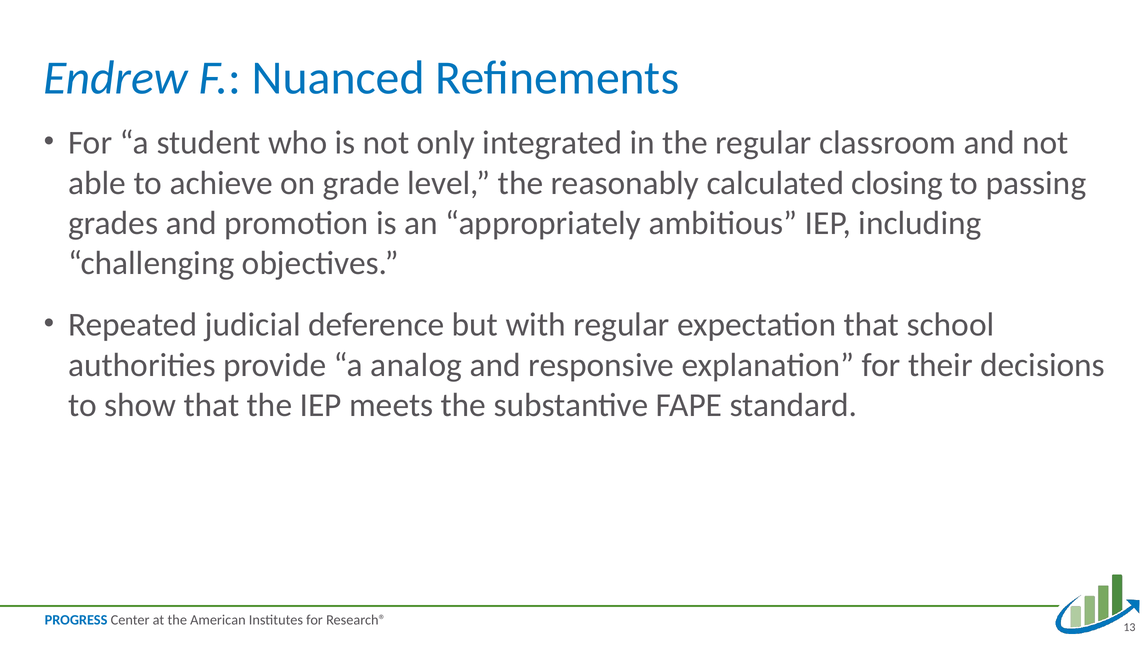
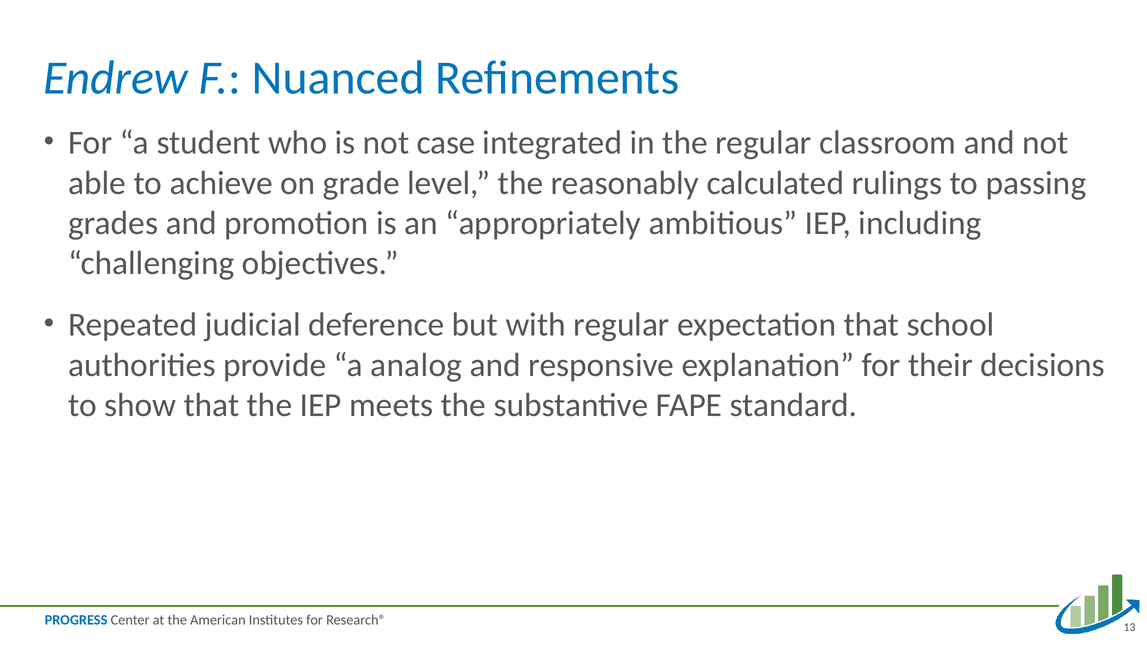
only: only -> case
closing: closing -> rulings
